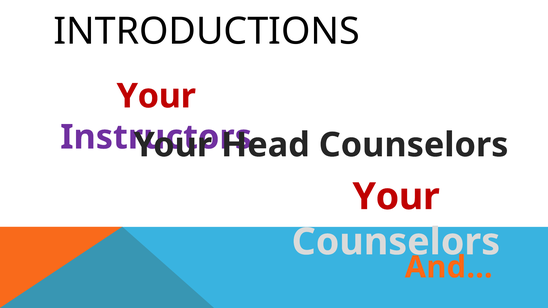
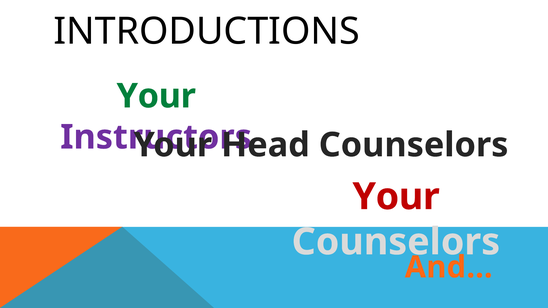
Your at (156, 96) colour: red -> green
